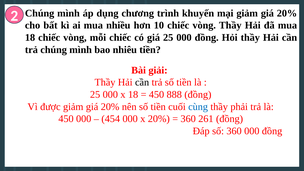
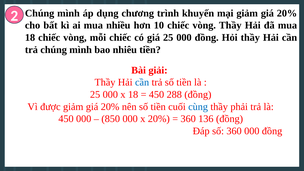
cần at (142, 82) colour: black -> blue
888: 888 -> 288
454: 454 -> 850
261: 261 -> 136
